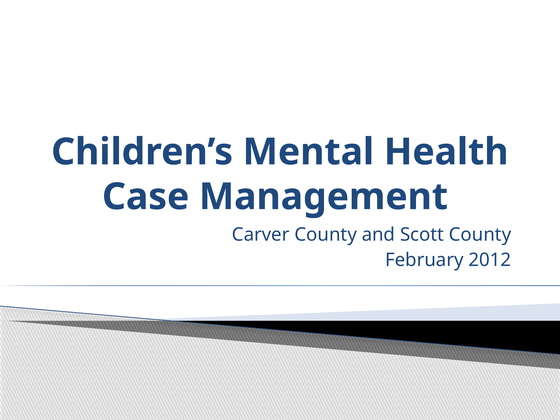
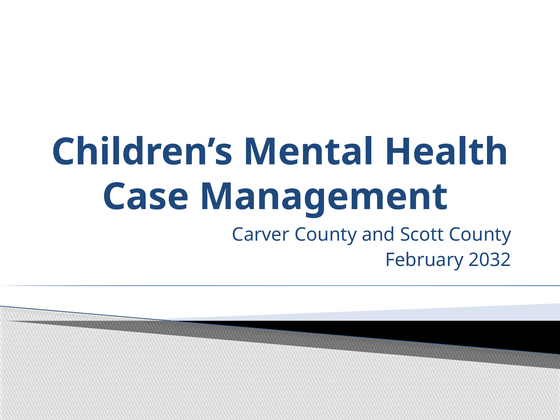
2012: 2012 -> 2032
